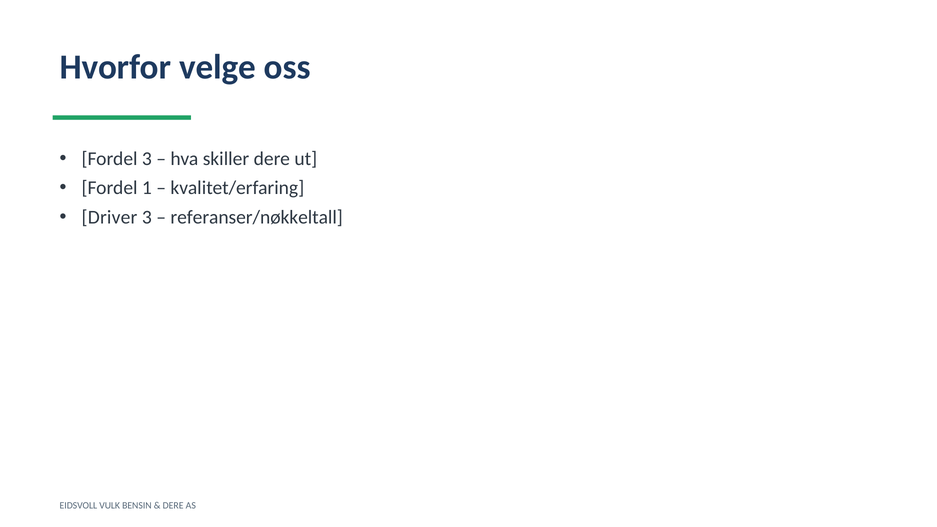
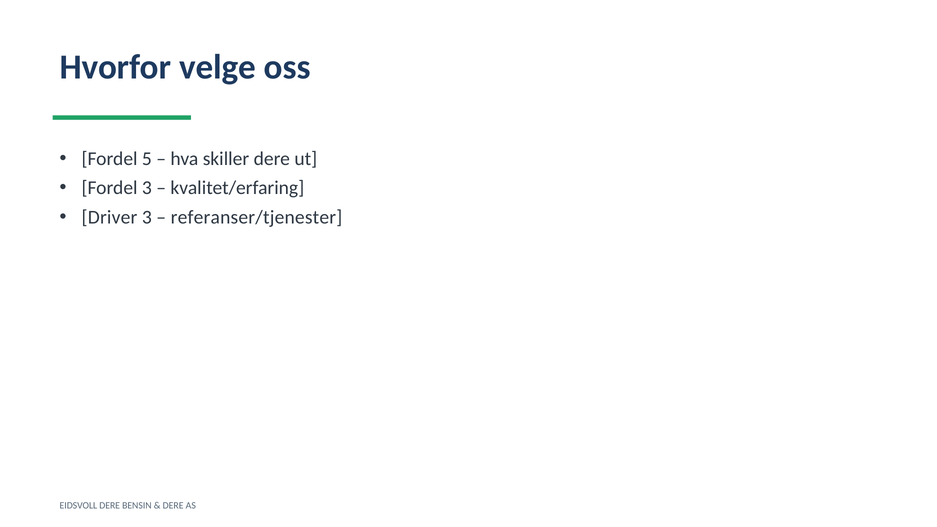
Fordel 3: 3 -> 5
Fordel 1: 1 -> 3
referanser/nøkkeltall: referanser/nøkkeltall -> referanser/tjenester
EIDSVOLL VULK: VULK -> DERE
